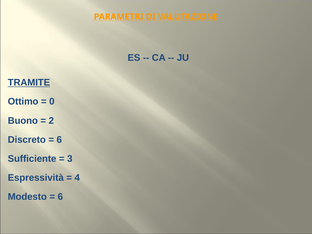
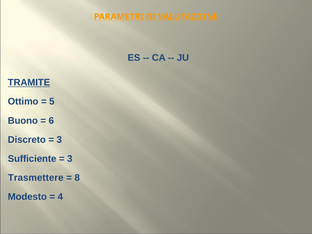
0: 0 -> 5
2: 2 -> 6
6 at (59, 140): 6 -> 3
Espressività: Espressività -> Trasmettere
4: 4 -> 8
6 at (60, 197): 6 -> 4
